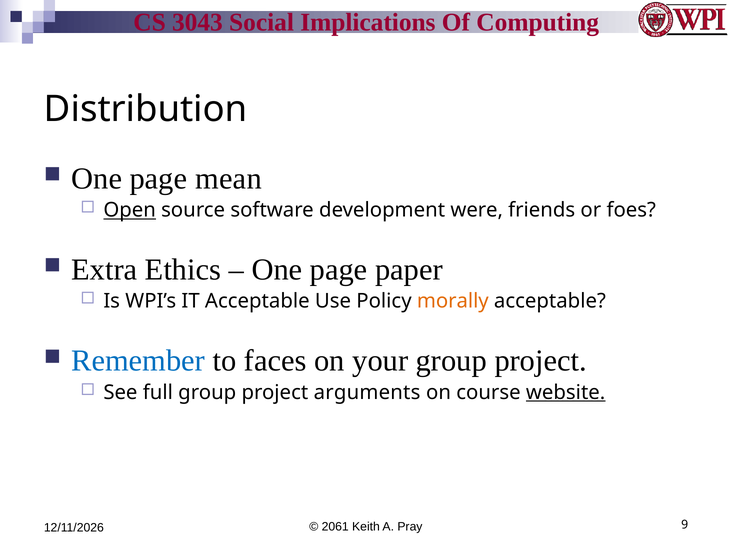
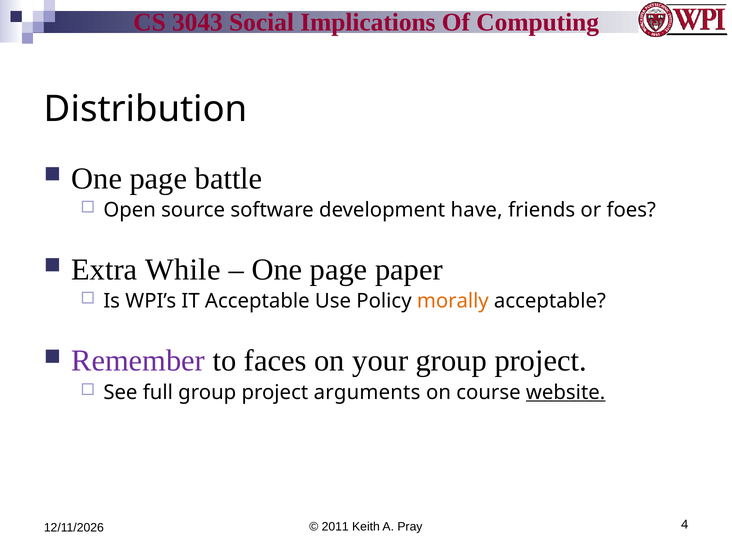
mean: mean -> battle
Open underline: present -> none
were: were -> have
Ethics: Ethics -> While
Remember colour: blue -> purple
2061: 2061 -> 2011
9: 9 -> 4
